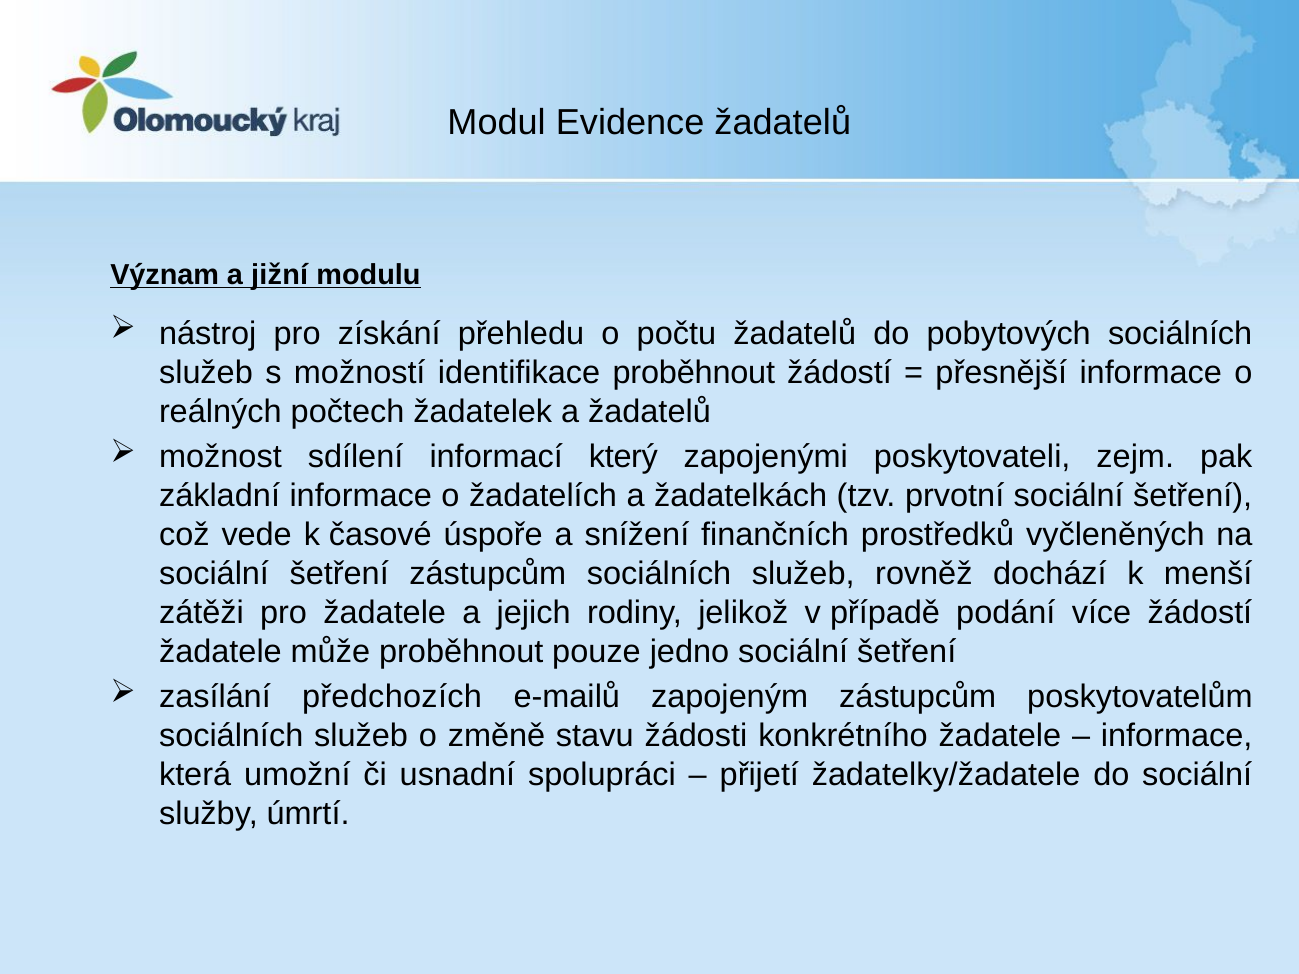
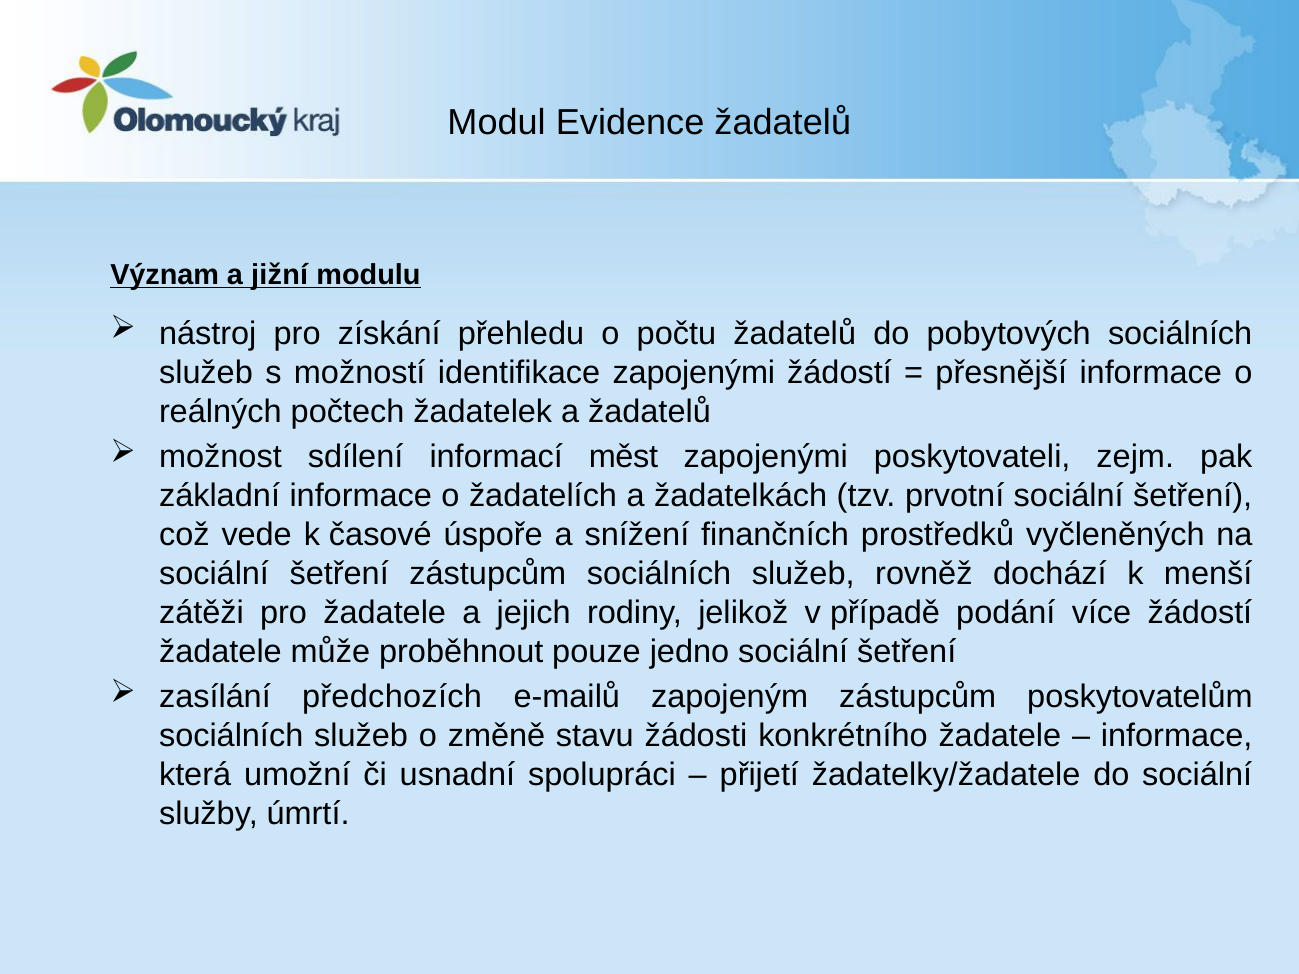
identifikace proběhnout: proběhnout -> zapojenými
který: který -> měst
